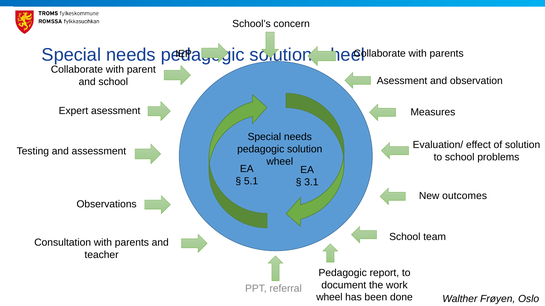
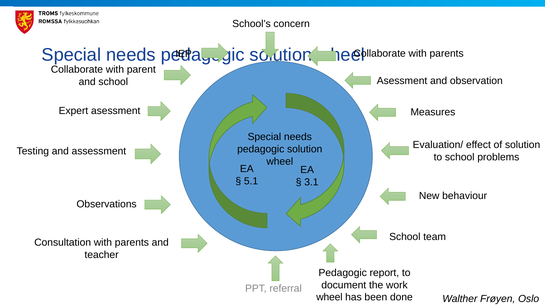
outcomes: outcomes -> behaviour
